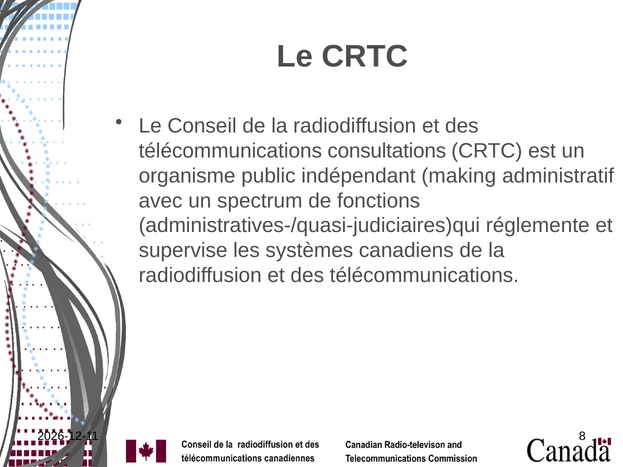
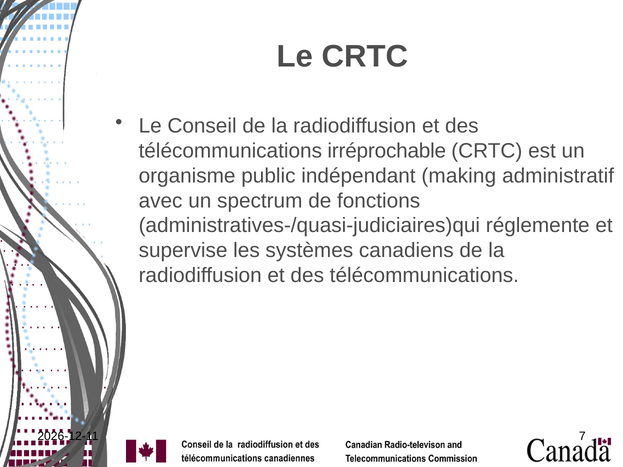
consultations: consultations -> irréprochable
8: 8 -> 7
